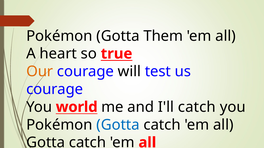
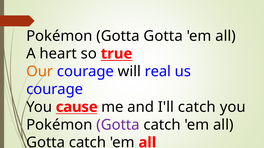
Gotta Them: Them -> Gotta
test: test -> real
world: world -> cause
Gotta at (118, 125) colour: blue -> purple
